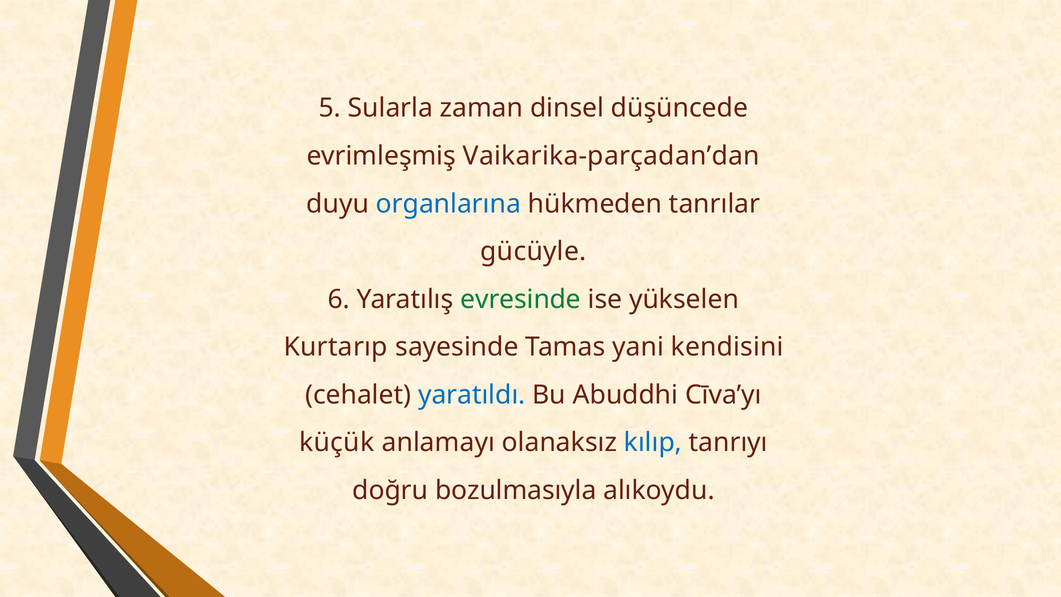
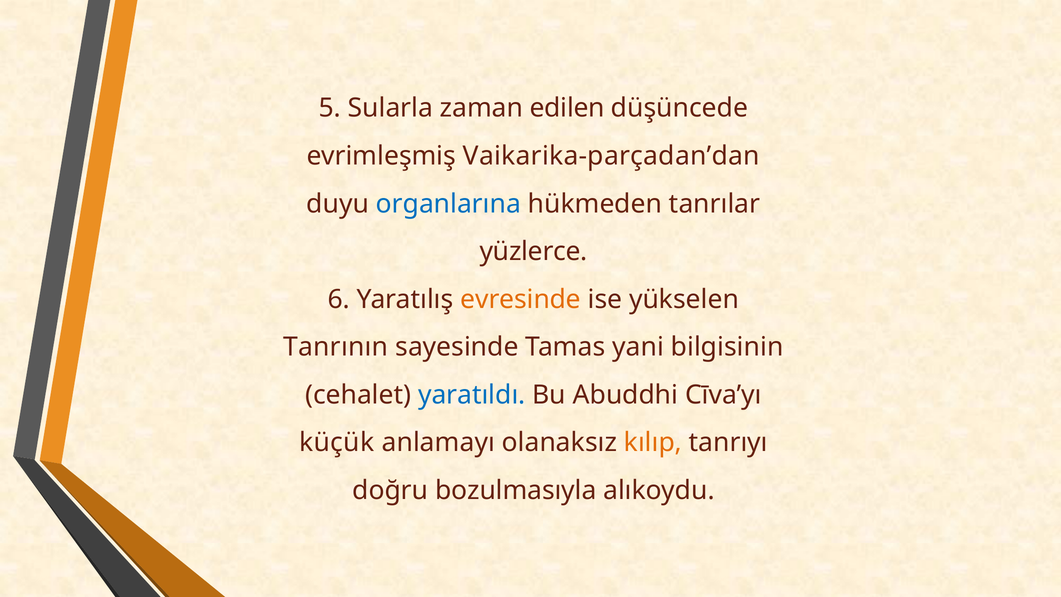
dinsel: dinsel -> edilen
gücüyle: gücüyle -> yüzlerce
evresinde colour: green -> orange
Kurtarıp: Kurtarıp -> Tanrının
kendisini: kendisini -> bilgisinin
kılıp colour: blue -> orange
